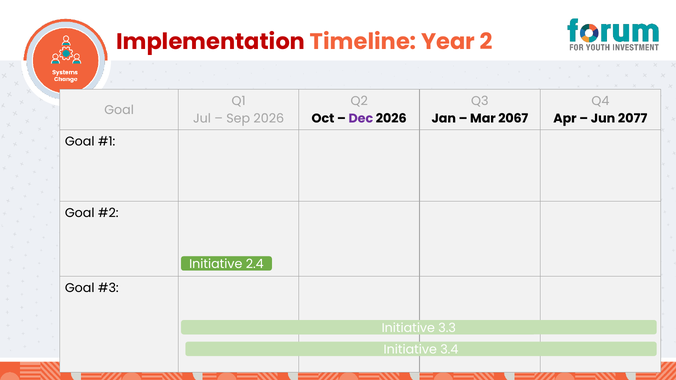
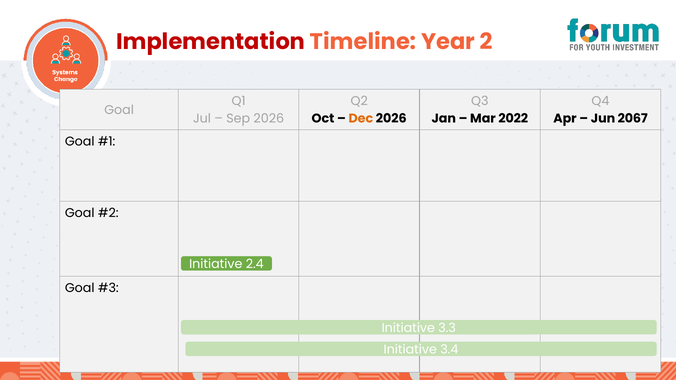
Dec colour: purple -> orange
2067: 2067 -> 2022
2077: 2077 -> 2067
